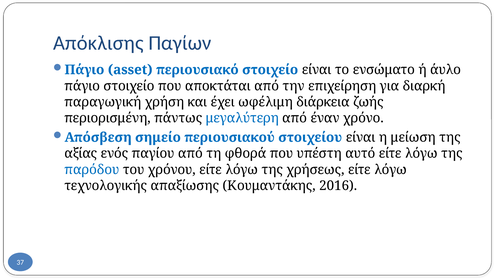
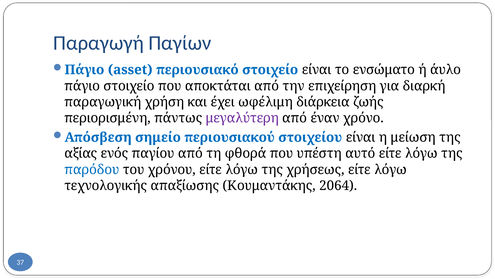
Απόκλισης: Απόκλισης -> Παραγωγή
μεγαλύτερη colour: blue -> purple
2016: 2016 -> 2064
